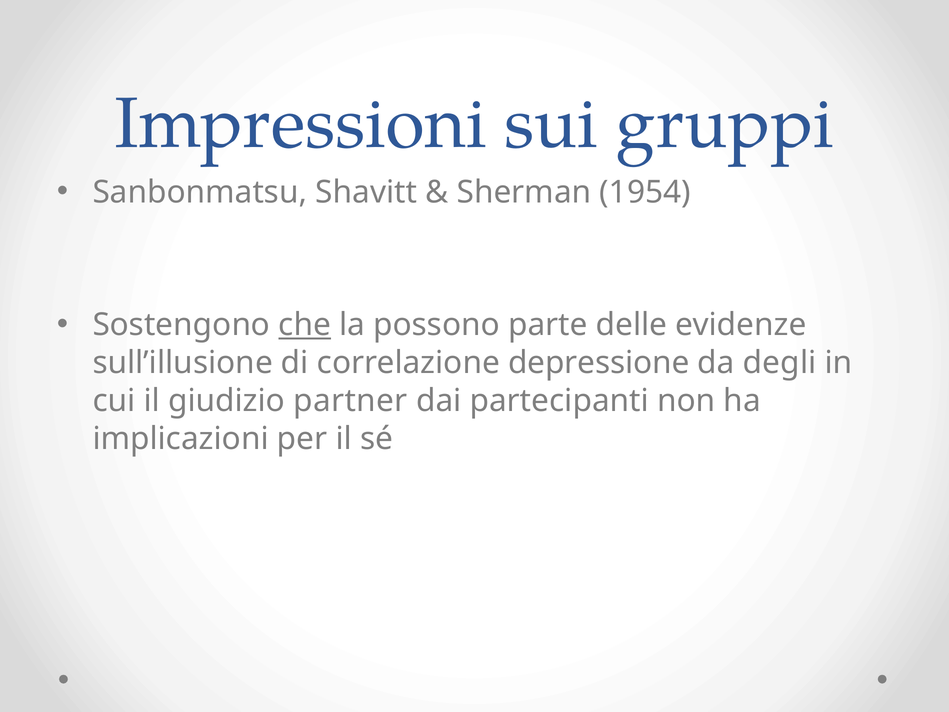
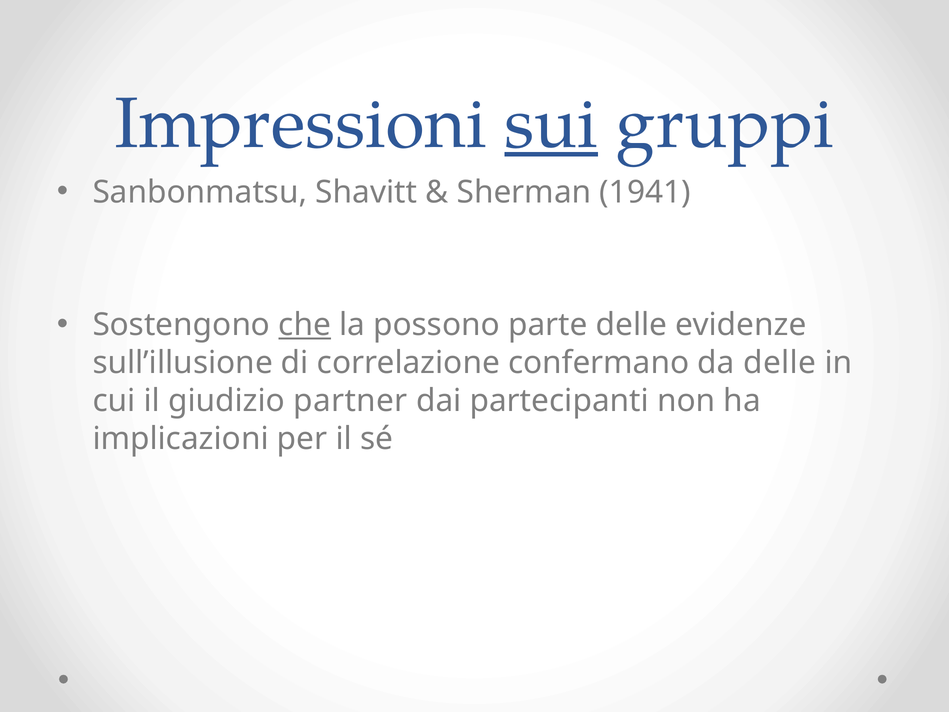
sui underline: none -> present
1954: 1954 -> 1941
depressione: depressione -> confermano
da degli: degli -> delle
